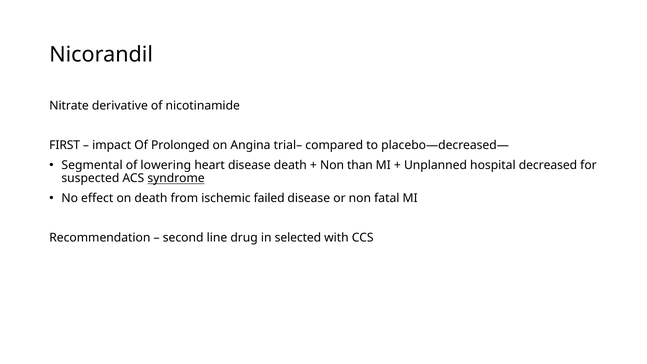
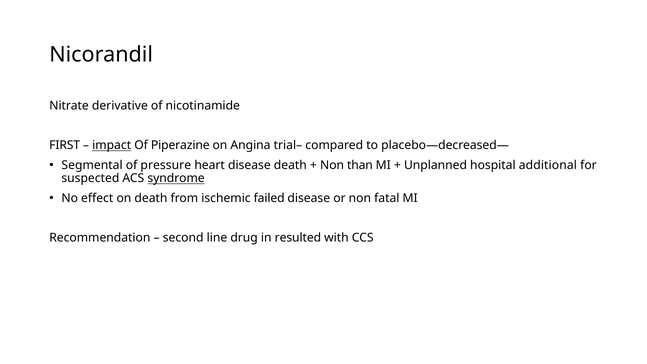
impact underline: none -> present
Prolonged: Prolonged -> Piperazine
lowering: lowering -> pressure
decreased: decreased -> additional
selected: selected -> resulted
